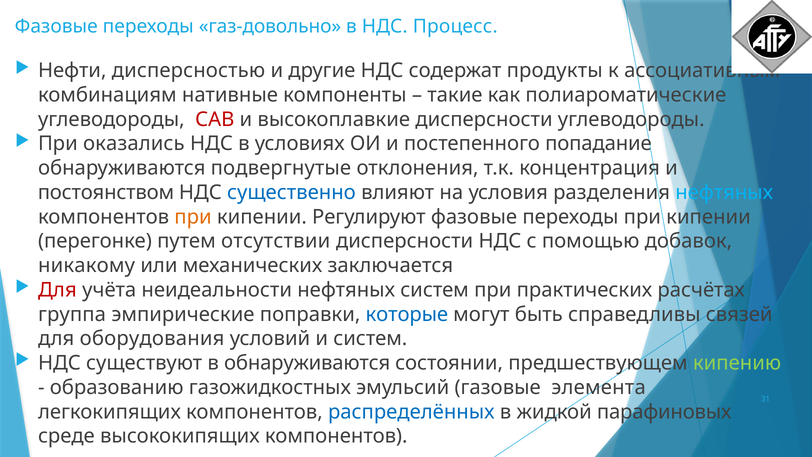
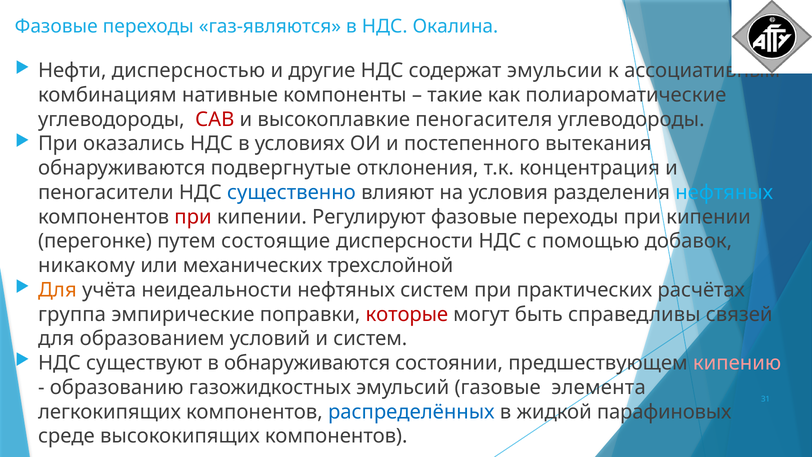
газ-довольно: газ-довольно -> газ-являются
Процесс: Процесс -> Окалина
продукты: продукты -> эмульсии
высокоплавкие дисперсности: дисперсности -> пеногасителя
попадание: попадание -> вытекания
постоянством: постоянством -> пеногасители
при at (193, 217) colour: orange -> red
отсутствии: отсутствии -> состоящие
заключается: заключается -> трехслойной
Для at (57, 290) colour: red -> orange
которые colour: blue -> red
оборудования: оборудования -> образованием
кипению colour: light green -> pink
